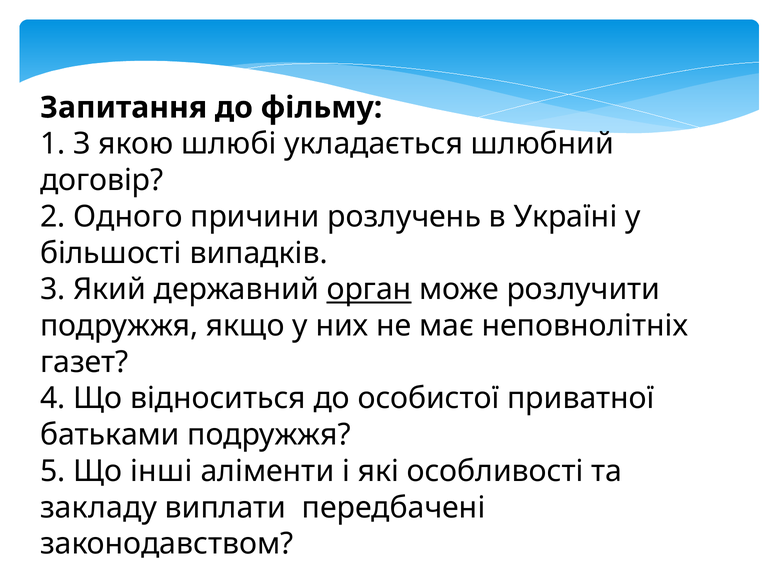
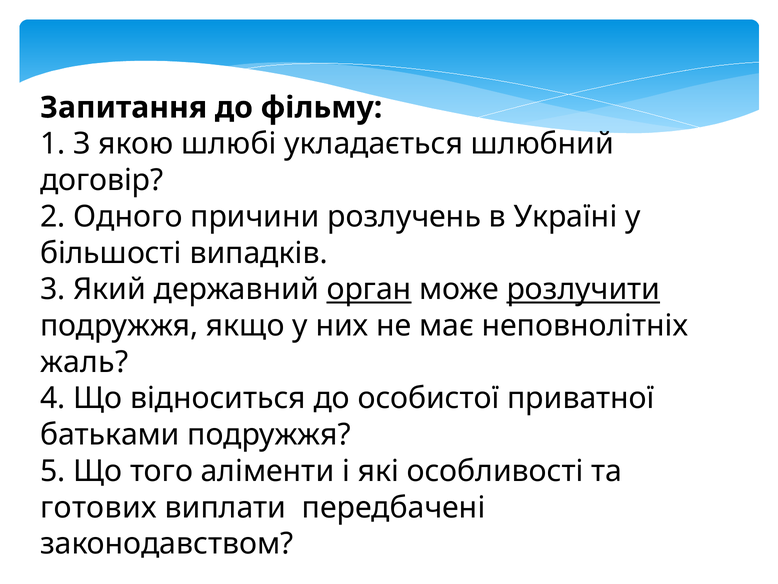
розлучити underline: none -> present
газет: газет -> жаль
інші: інші -> того
закладу: закладу -> готових
